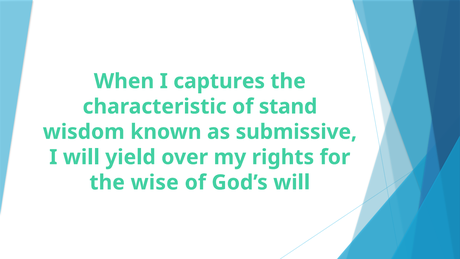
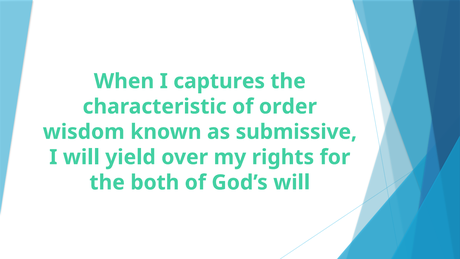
stand: stand -> order
wise: wise -> both
